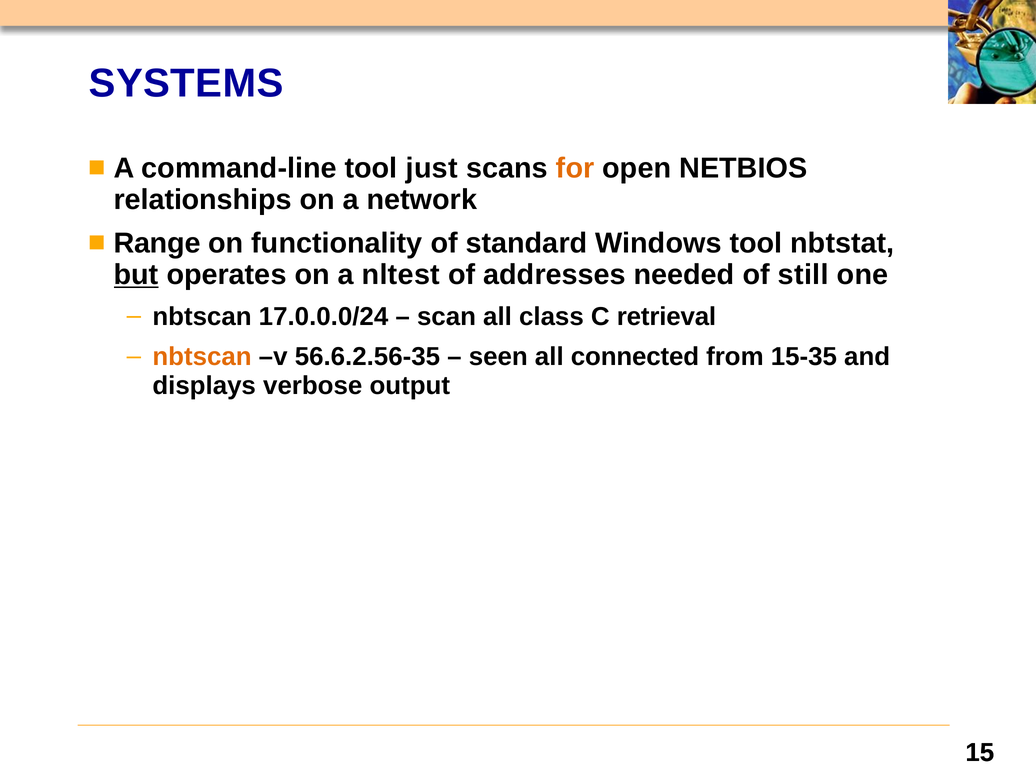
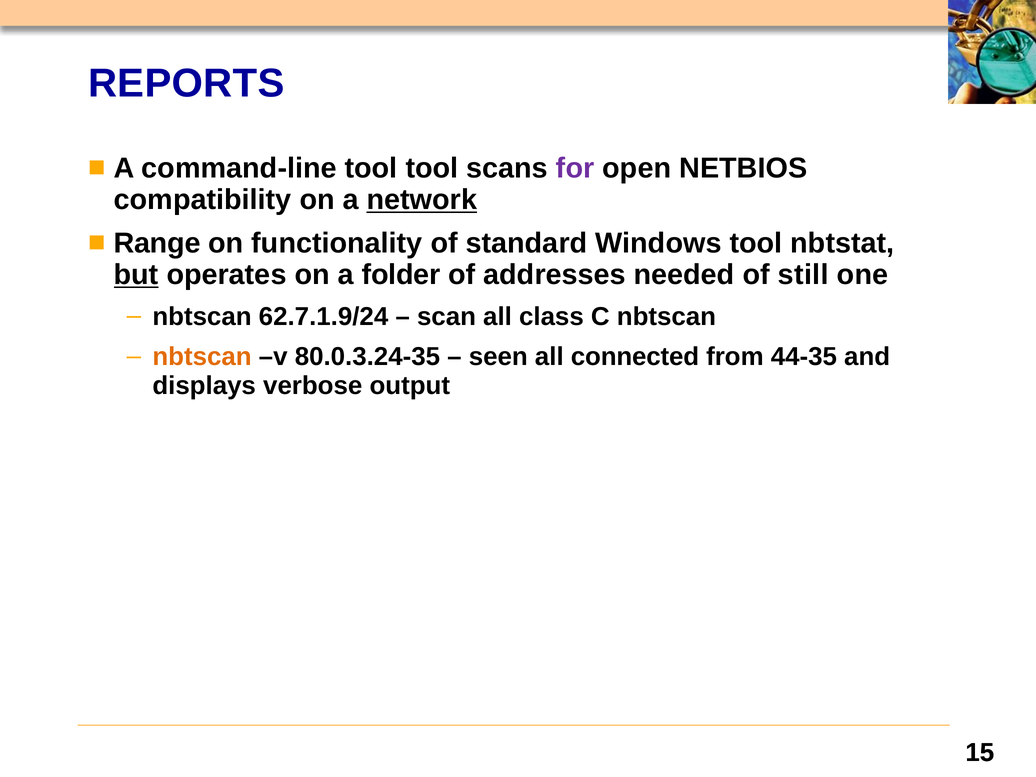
SYSTEMS: SYSTEMS -> REPORTS
tool just: just -> tool
for colour: orange -> purple
relationships: relationships -> compatibility
network underline: none -> present
nltest: nltest -> folder
17.0.0.0/24: 17.0.0.0/24 -> 62.7.1.9/24
C retrieval: retrieval -> nbtscan
56.6.2.56-35: 56.6.2.56-35 -> 80.0.3.24-35
15-35: 15-35 -> 44-35
